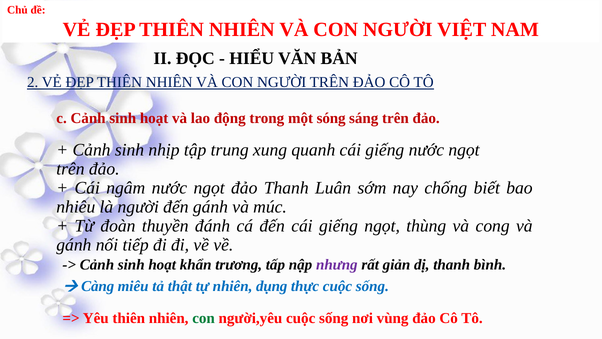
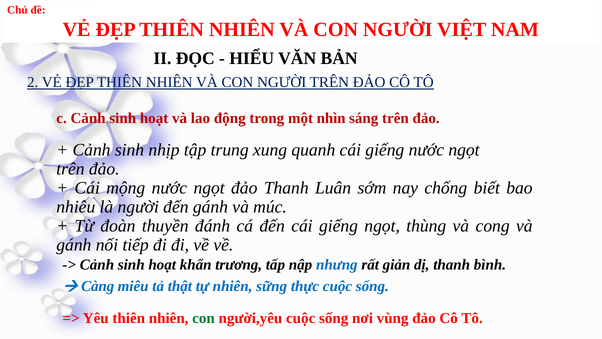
sóng: sóng -> nhìn
ngâm: ngâm -> mộng
nhưng colour: purple -> blue
dụng: dụng -> sững
